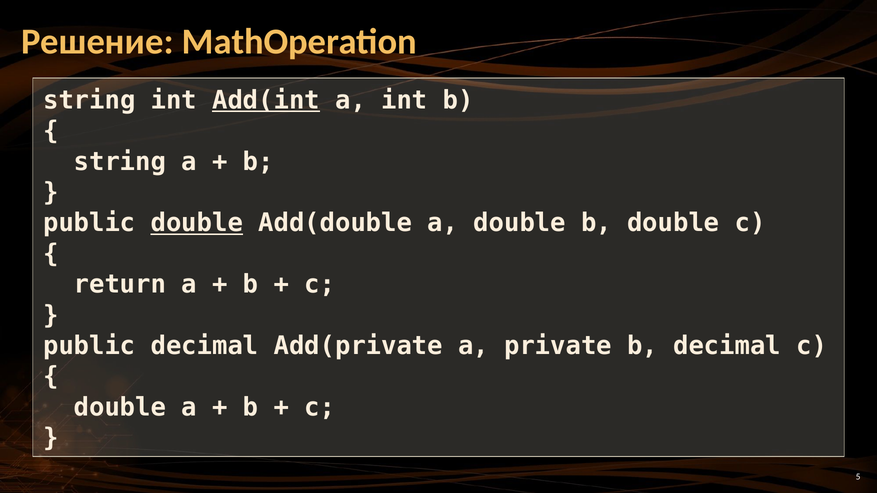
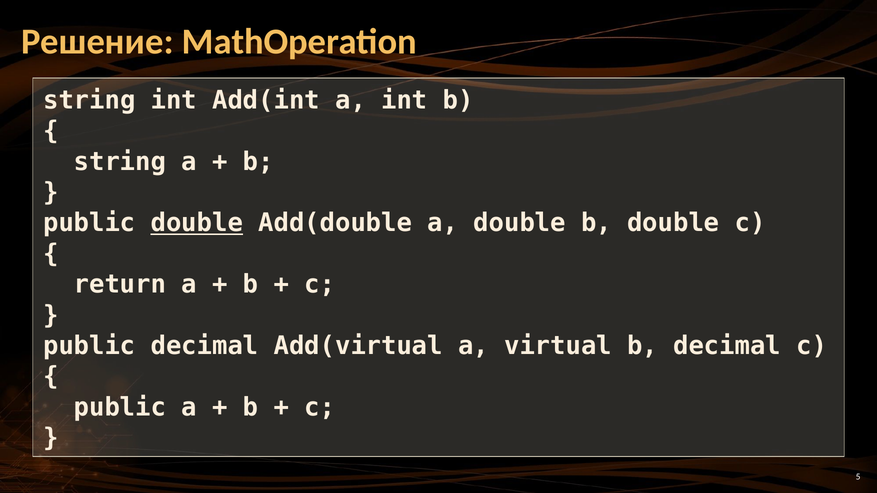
Add(int underline: present -> none
Add(private: Add(private -> Add(virtual
private: private -> virtual
double at (120, 408): double -> public
